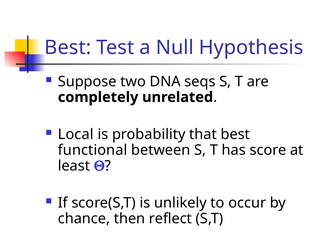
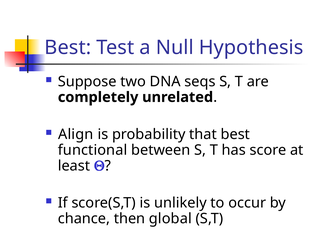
Local: Local -> Align
reflect: reflect -> global
